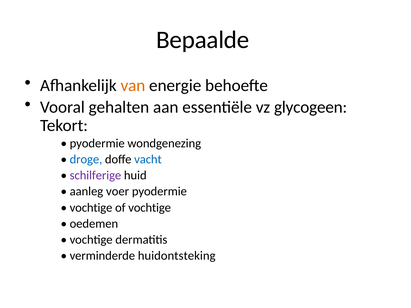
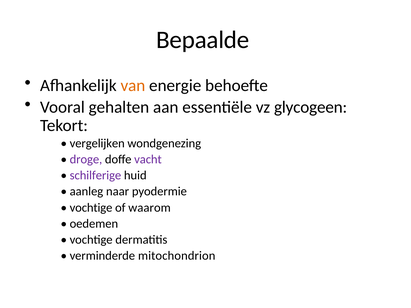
pyodermie at (97, 144): pyodermie -> vergelijken
droge colour: blue -> purple
vacht colour: blue -> purple
voer: voer -> naar
of vochtige: vochtige -> waarom
huidontsteking: huidontsteking -> mitochondrion
